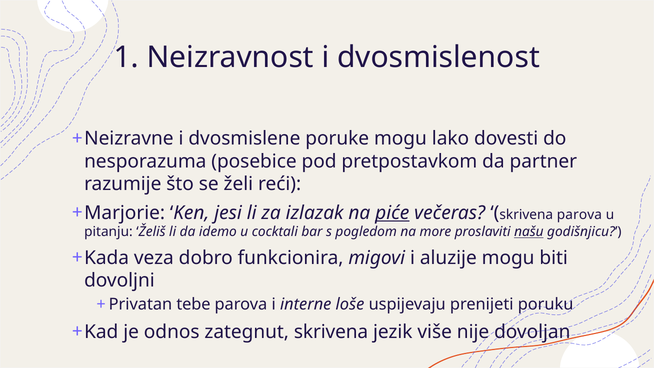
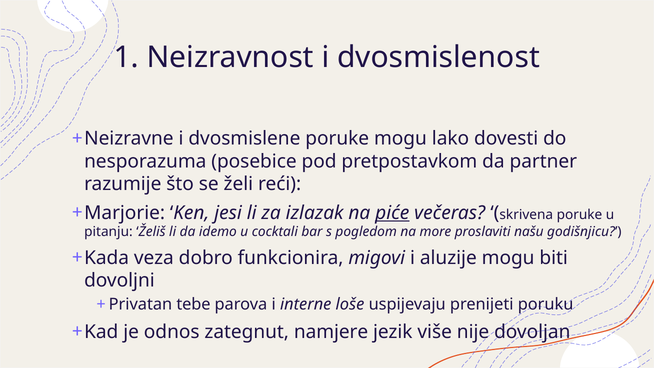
skrivena parova: parova -> poruke
našu underline: present -> none
zategnut skrivena: skrivena -> namjere
